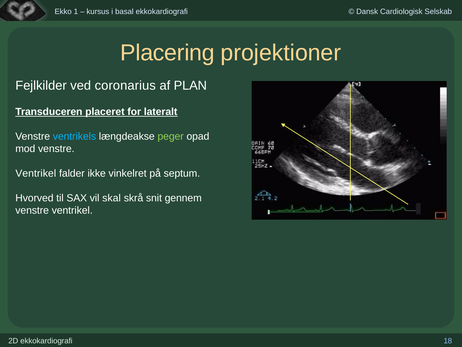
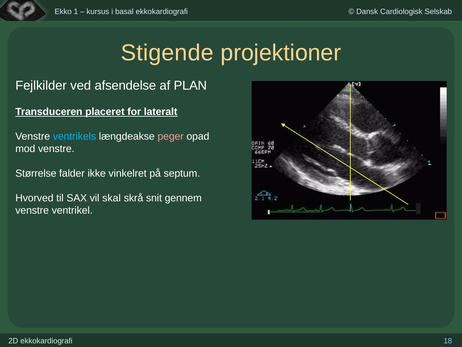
Placering: Placering -> Stigende
coronarius: coronarius -> afsendelse
peger colour: light green -> pink
Ventrikel at (36, 173): Ventrikel -> Størrelse
